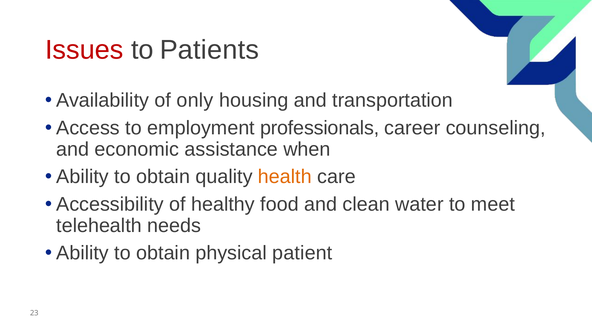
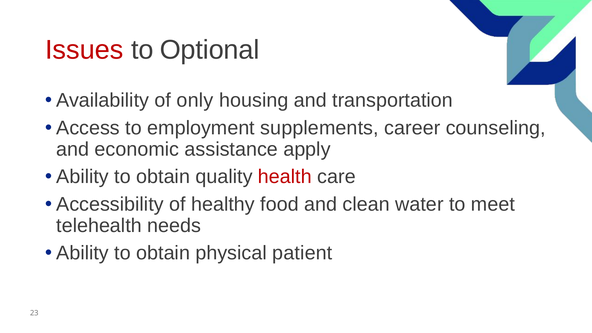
Patients: Patients -> Optional
professionals: professionals -> supplements
when: when -> apply
health colour: orange -> red
